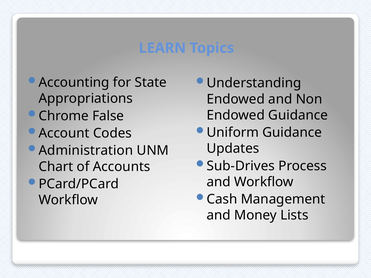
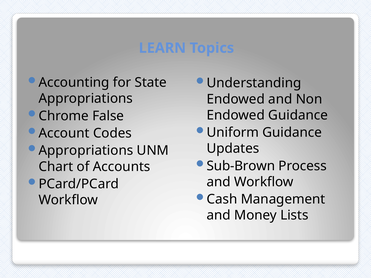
Administration at (86, 151): Administration -> Appropriations
Sub-Drives: Sub-Drives -> Sub-Brown
